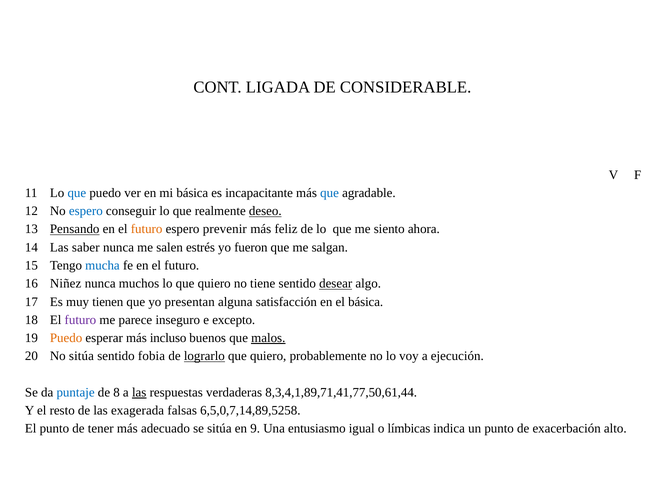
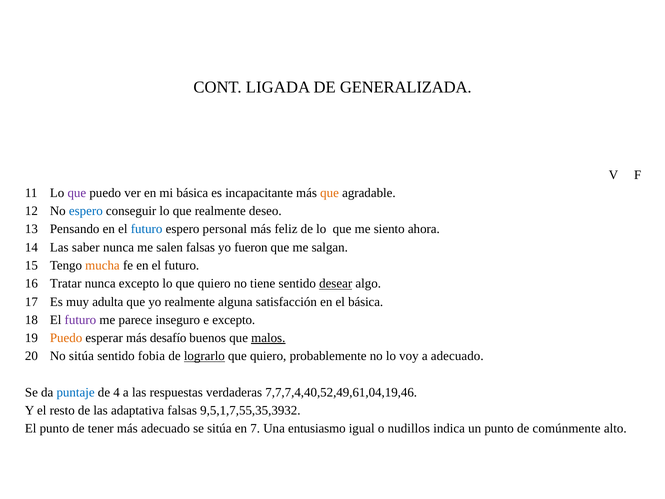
CONSIDERABLE: CONSIDERABLE -> GENERALIZADA
que at (77, 193) colour: blue -> purple
que at (330, 193) colour: blue -> orange
deseo underline: present -> none
Pensando underline: present -> none
futuro at (147, 229) colour: orange -> blue
prevenir: prevenir -> personal
salen estrés: estrés -> falsas
mucha colour: blue -> orange
Niñez: Niñez -> Tratar
nunca muchos: muchos -> excepto
tienen: tienen -> adulta
yo presentan: presentan -> realmente
incluso: incluso -> desafío
a ejecución: ejecución -> adecuado
8: 8 -> 4
las at (139, 392) underline: present -> none
8,3,4,1,89,71,41,77,50,61,44: 8,3,4,1,89,71,41,77,50,61,44 -> 7,7,7,4,40,52,49,61,04,19,46
exagerada: exagerada -> adaptativa
6,5,0,7,14,89,5258: 6,5,0,7,14,89,5258 -> 9,5,1,7,55,35,3932
9: 9 -> 7
límbicas: límbicas -> nudillos
exacerbación: exacerbación -> comúnmente
